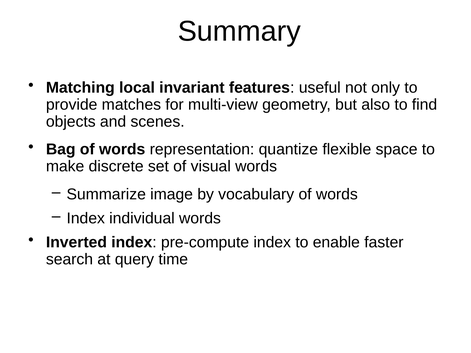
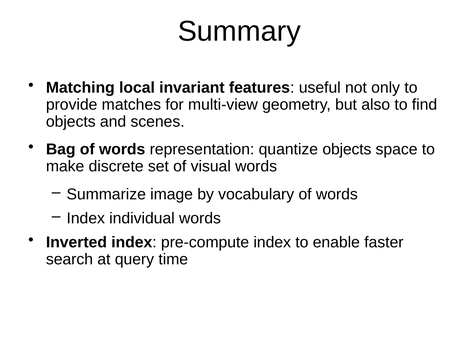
quantize flexible: flexible -> objects
